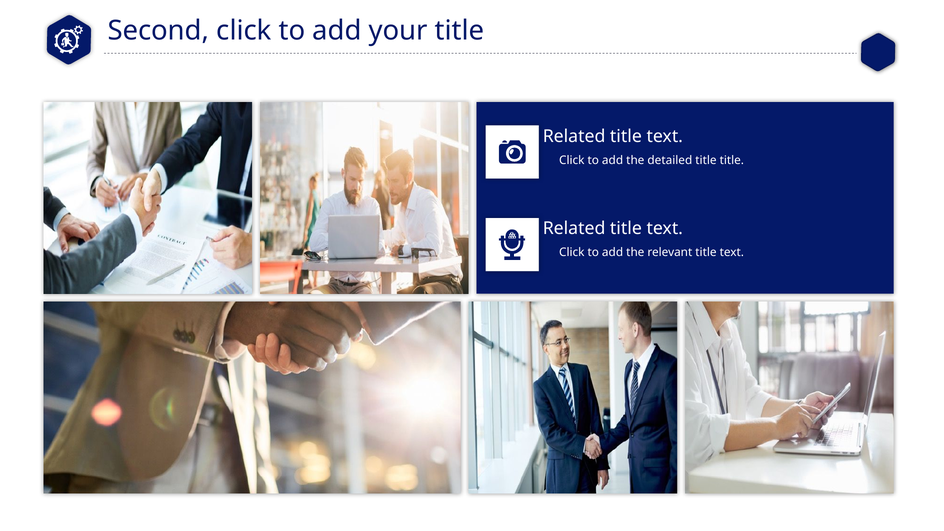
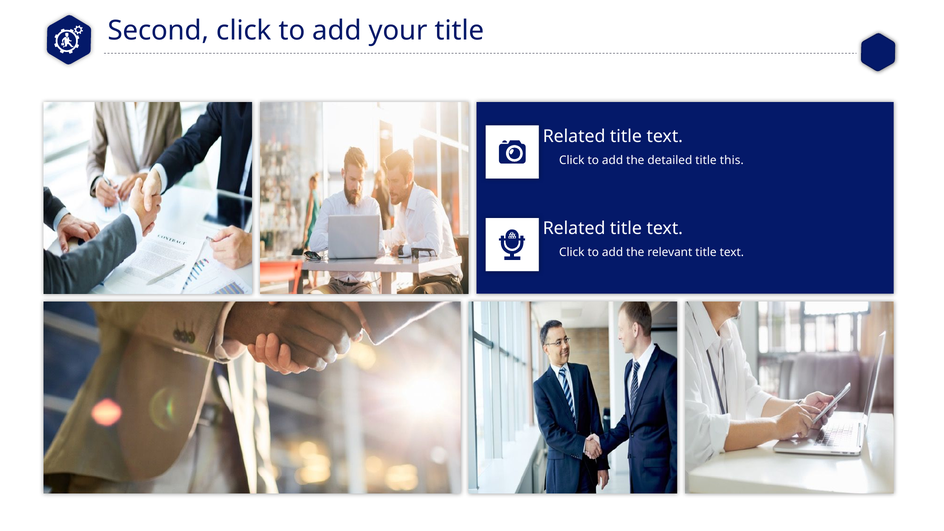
title title: title -> this
